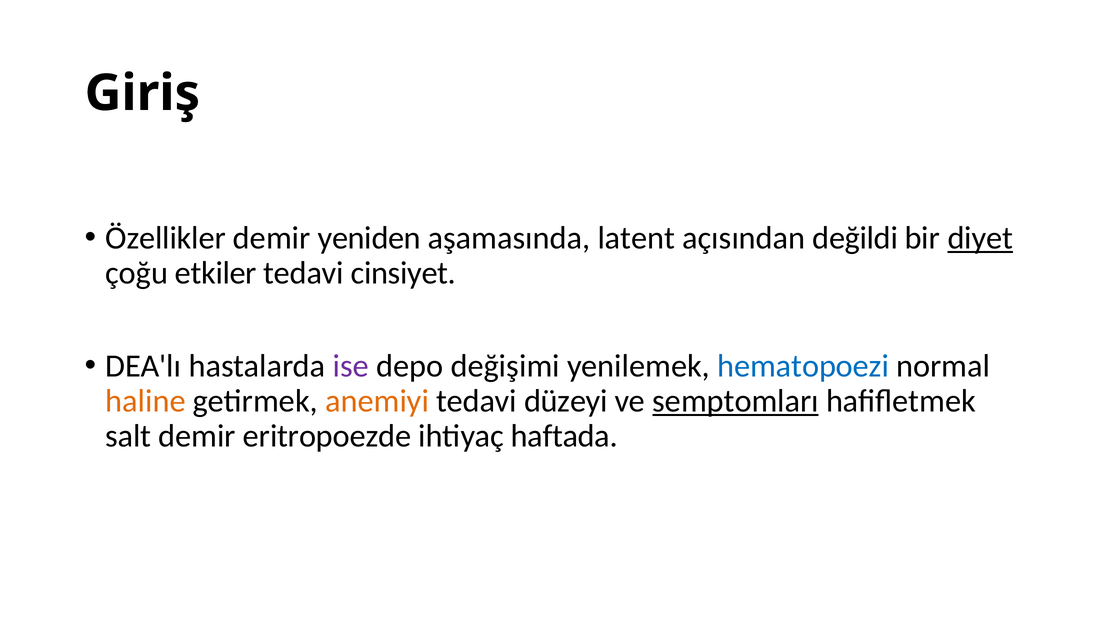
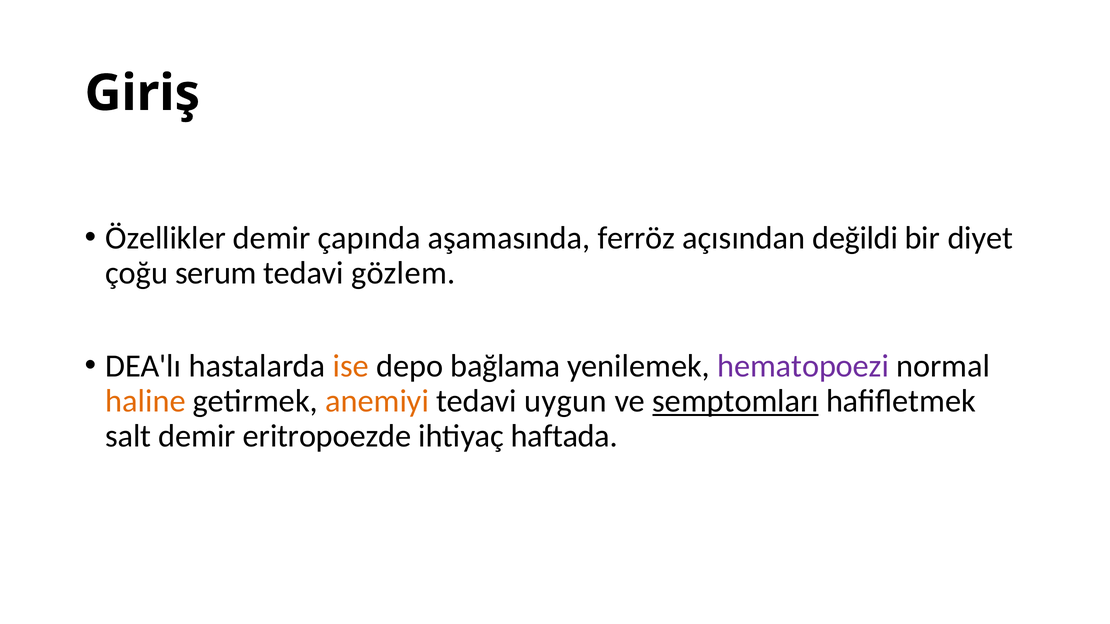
yeniden: yeniden -> çapında
latent: latent -> ferröz
diyet underline: present -> none
etkiler: etkiler -> serum
cinsiyet: cinsiyet -> gözlem
ise colour: purple -> orange
değişimi: değişimi -> bağlama
hematopoezi colour: blue -> purple
düzeyi: düzeyi -> uygun
